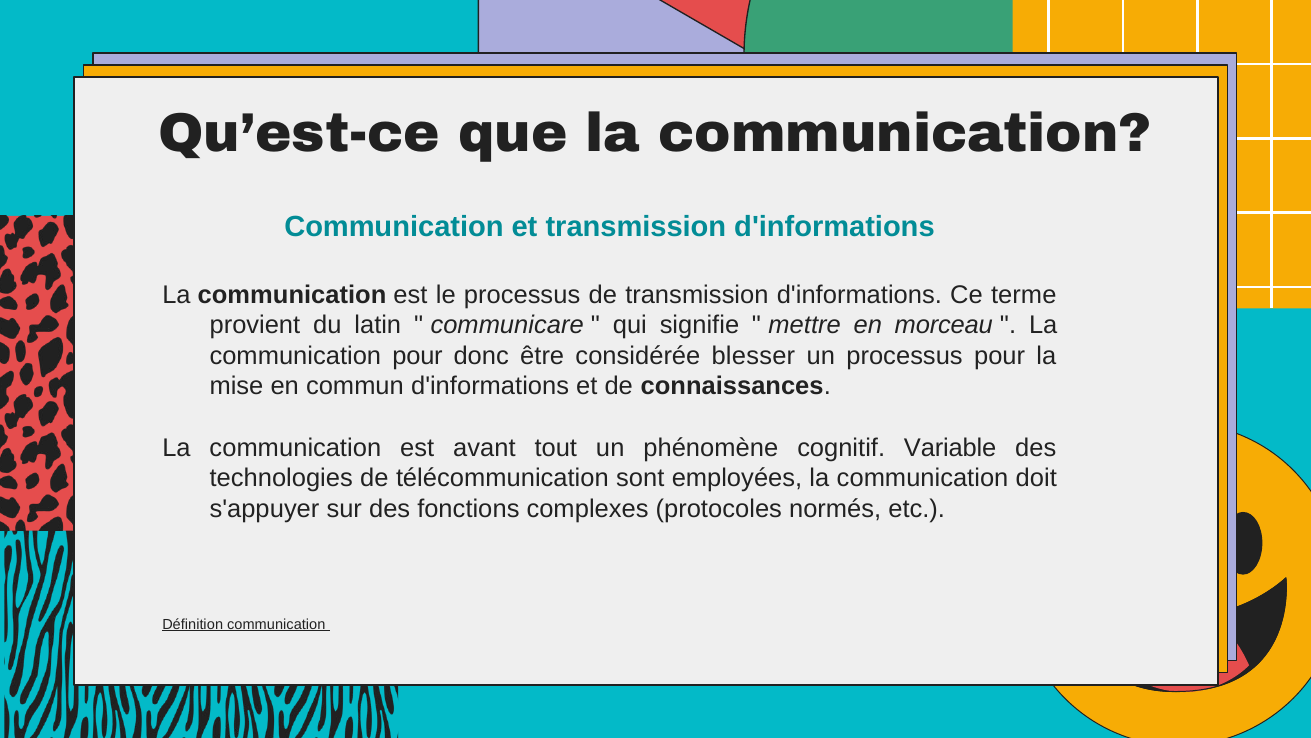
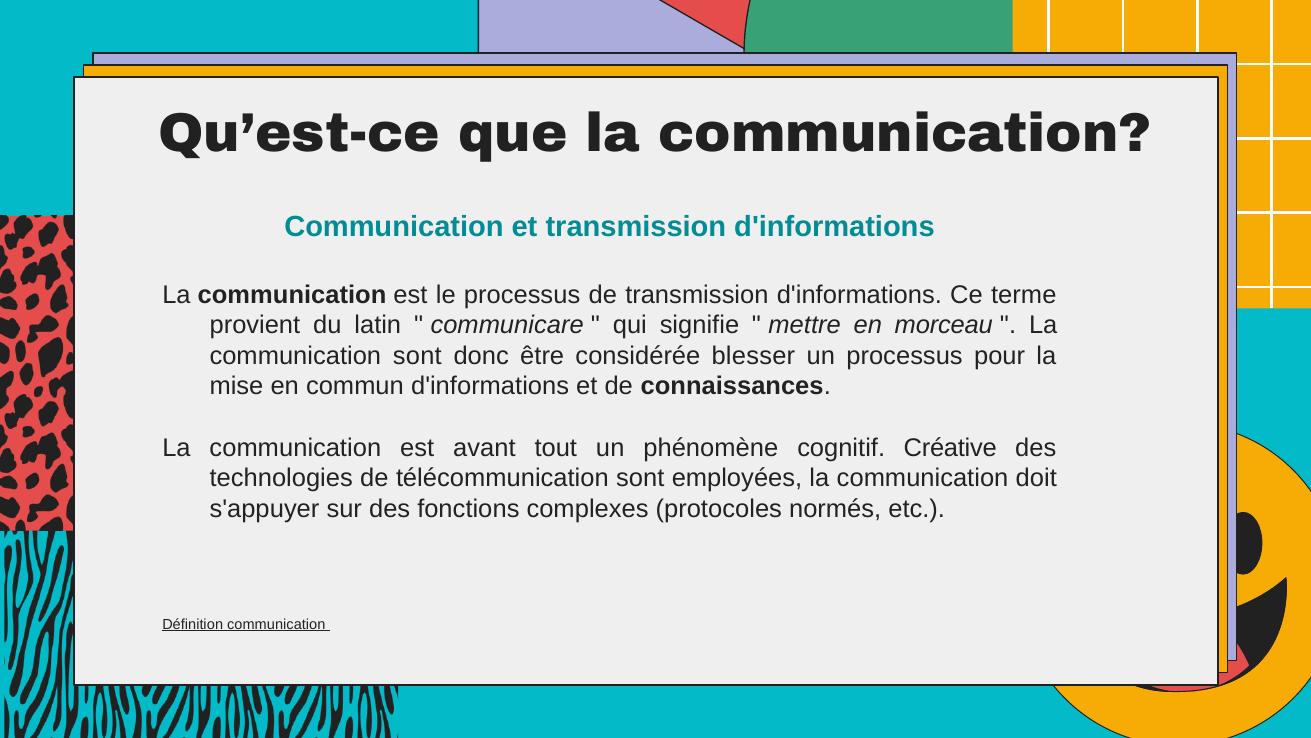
communication pour: pour -> sont
Variable: Variable -> Créative
